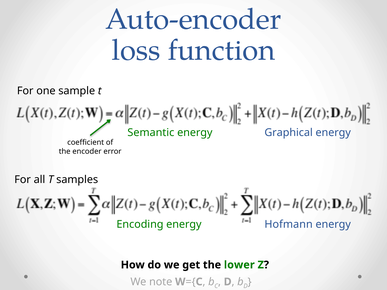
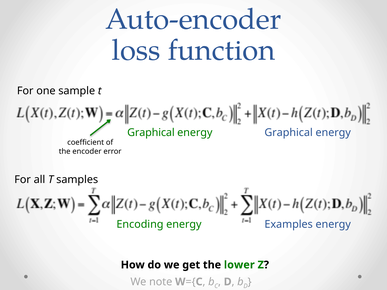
Semantic at (151, 133): Semantic -> Graphical
Hofmann: Hofmann -> Examples
